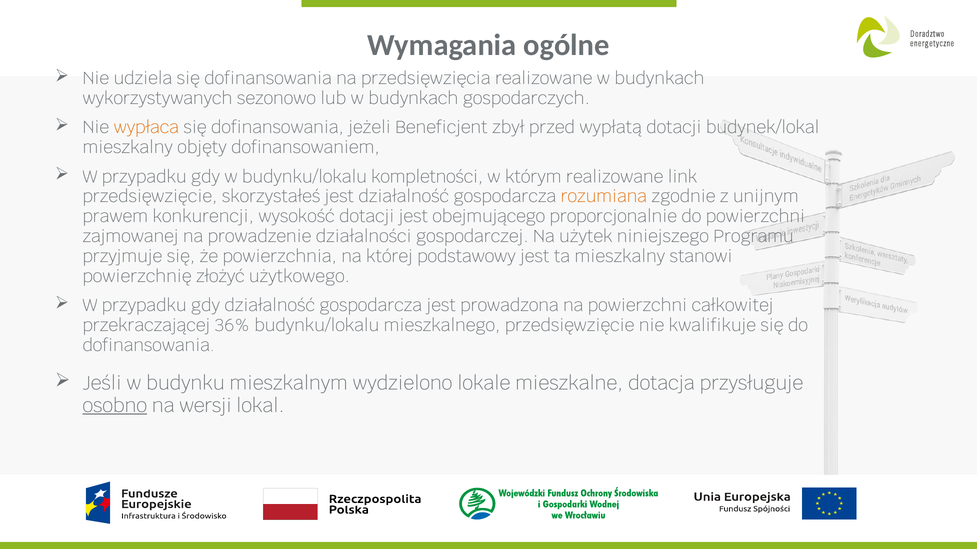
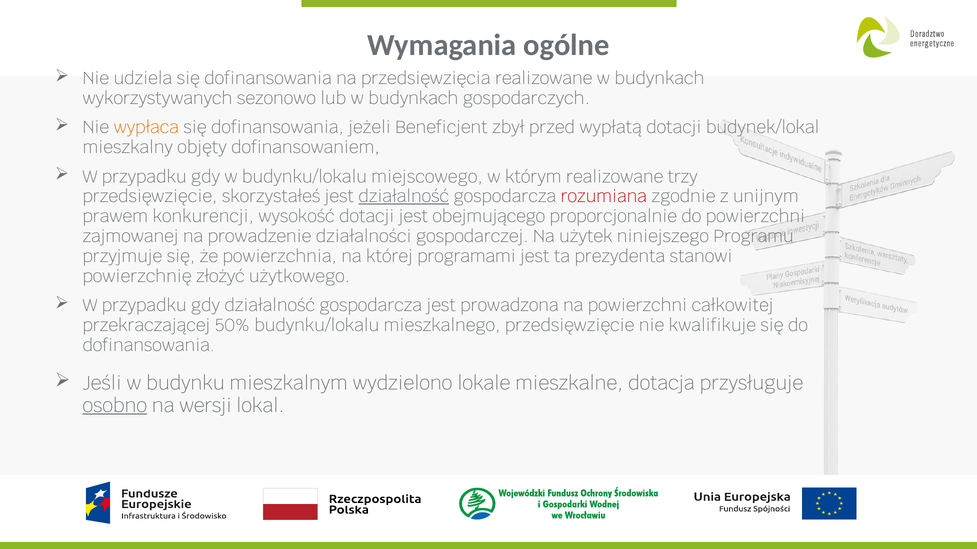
kompletności: kompletności -> miejscowego
link: link -> trzy
działalność at (404, 197) underline: none -> present
rozumiana colour: orange -> red
podstawowy: podstawowy -> programami
ta mieszkalny: mieszkalny -> prezydenta
36%: 36% -> 50%
